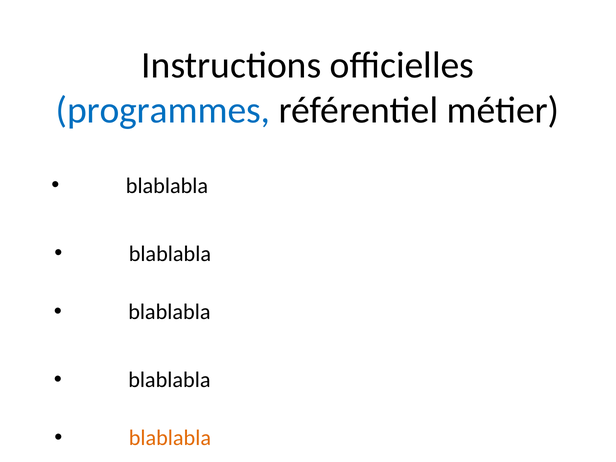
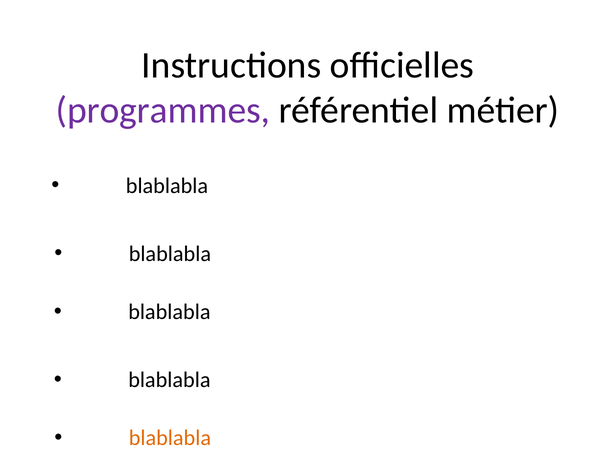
programmes colour: blue -> purple
